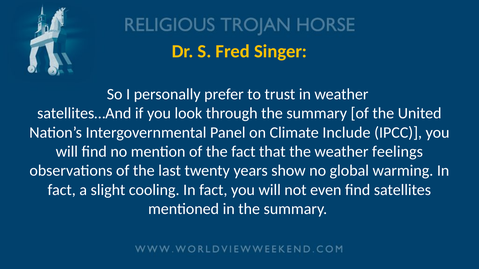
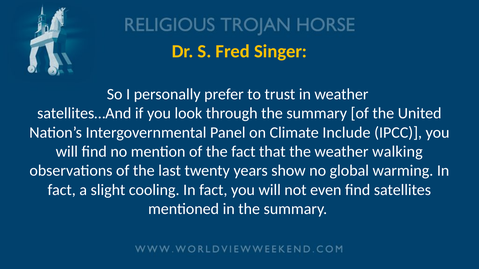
feelings: feelings -> walking
